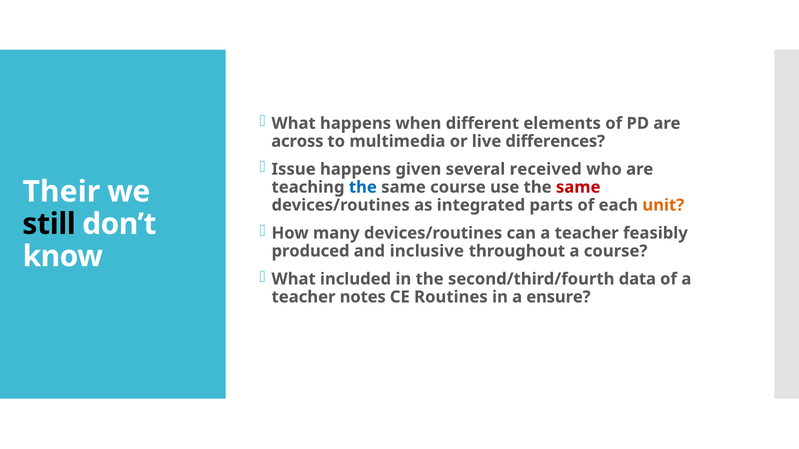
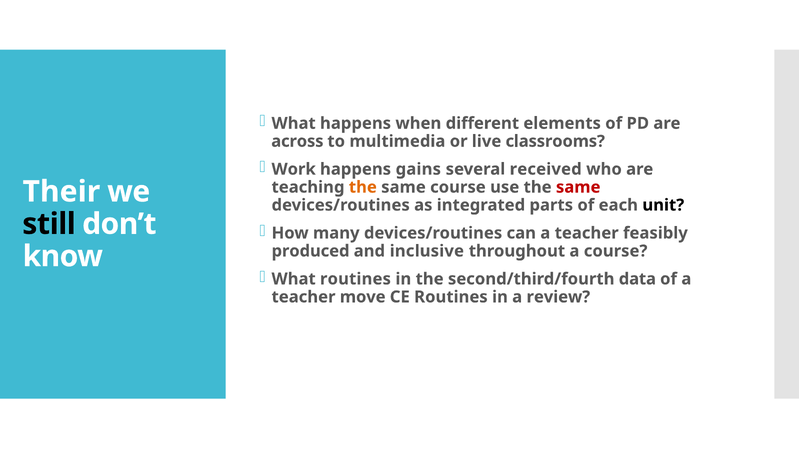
differences: differences -> classrooms
Issue: Issue -> Work
given: given -> gains
the at (363, 187) colour: blue -> orange
unit colour: orange -> black
What included: included -> routines
notes: notes -> move
ensure: ensure -> review
